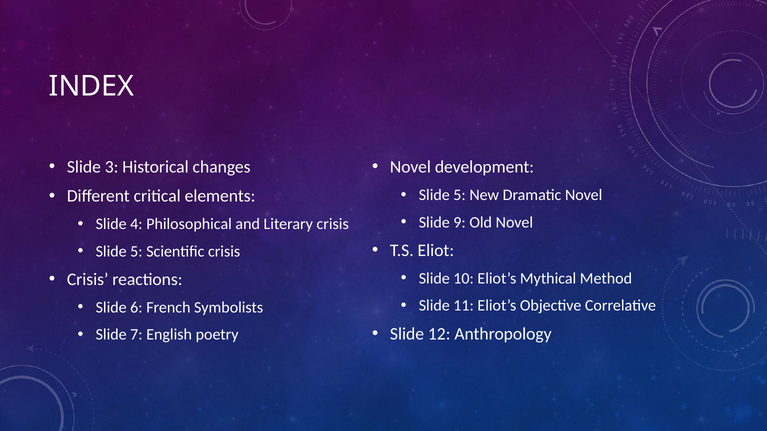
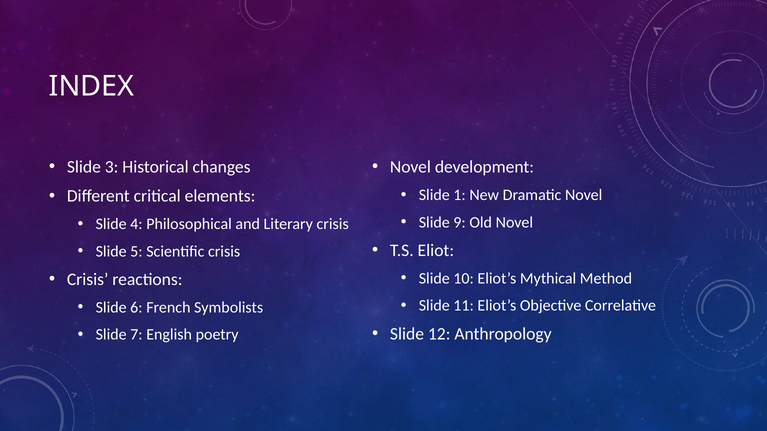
5 at (460, 195): 5 -> 1
